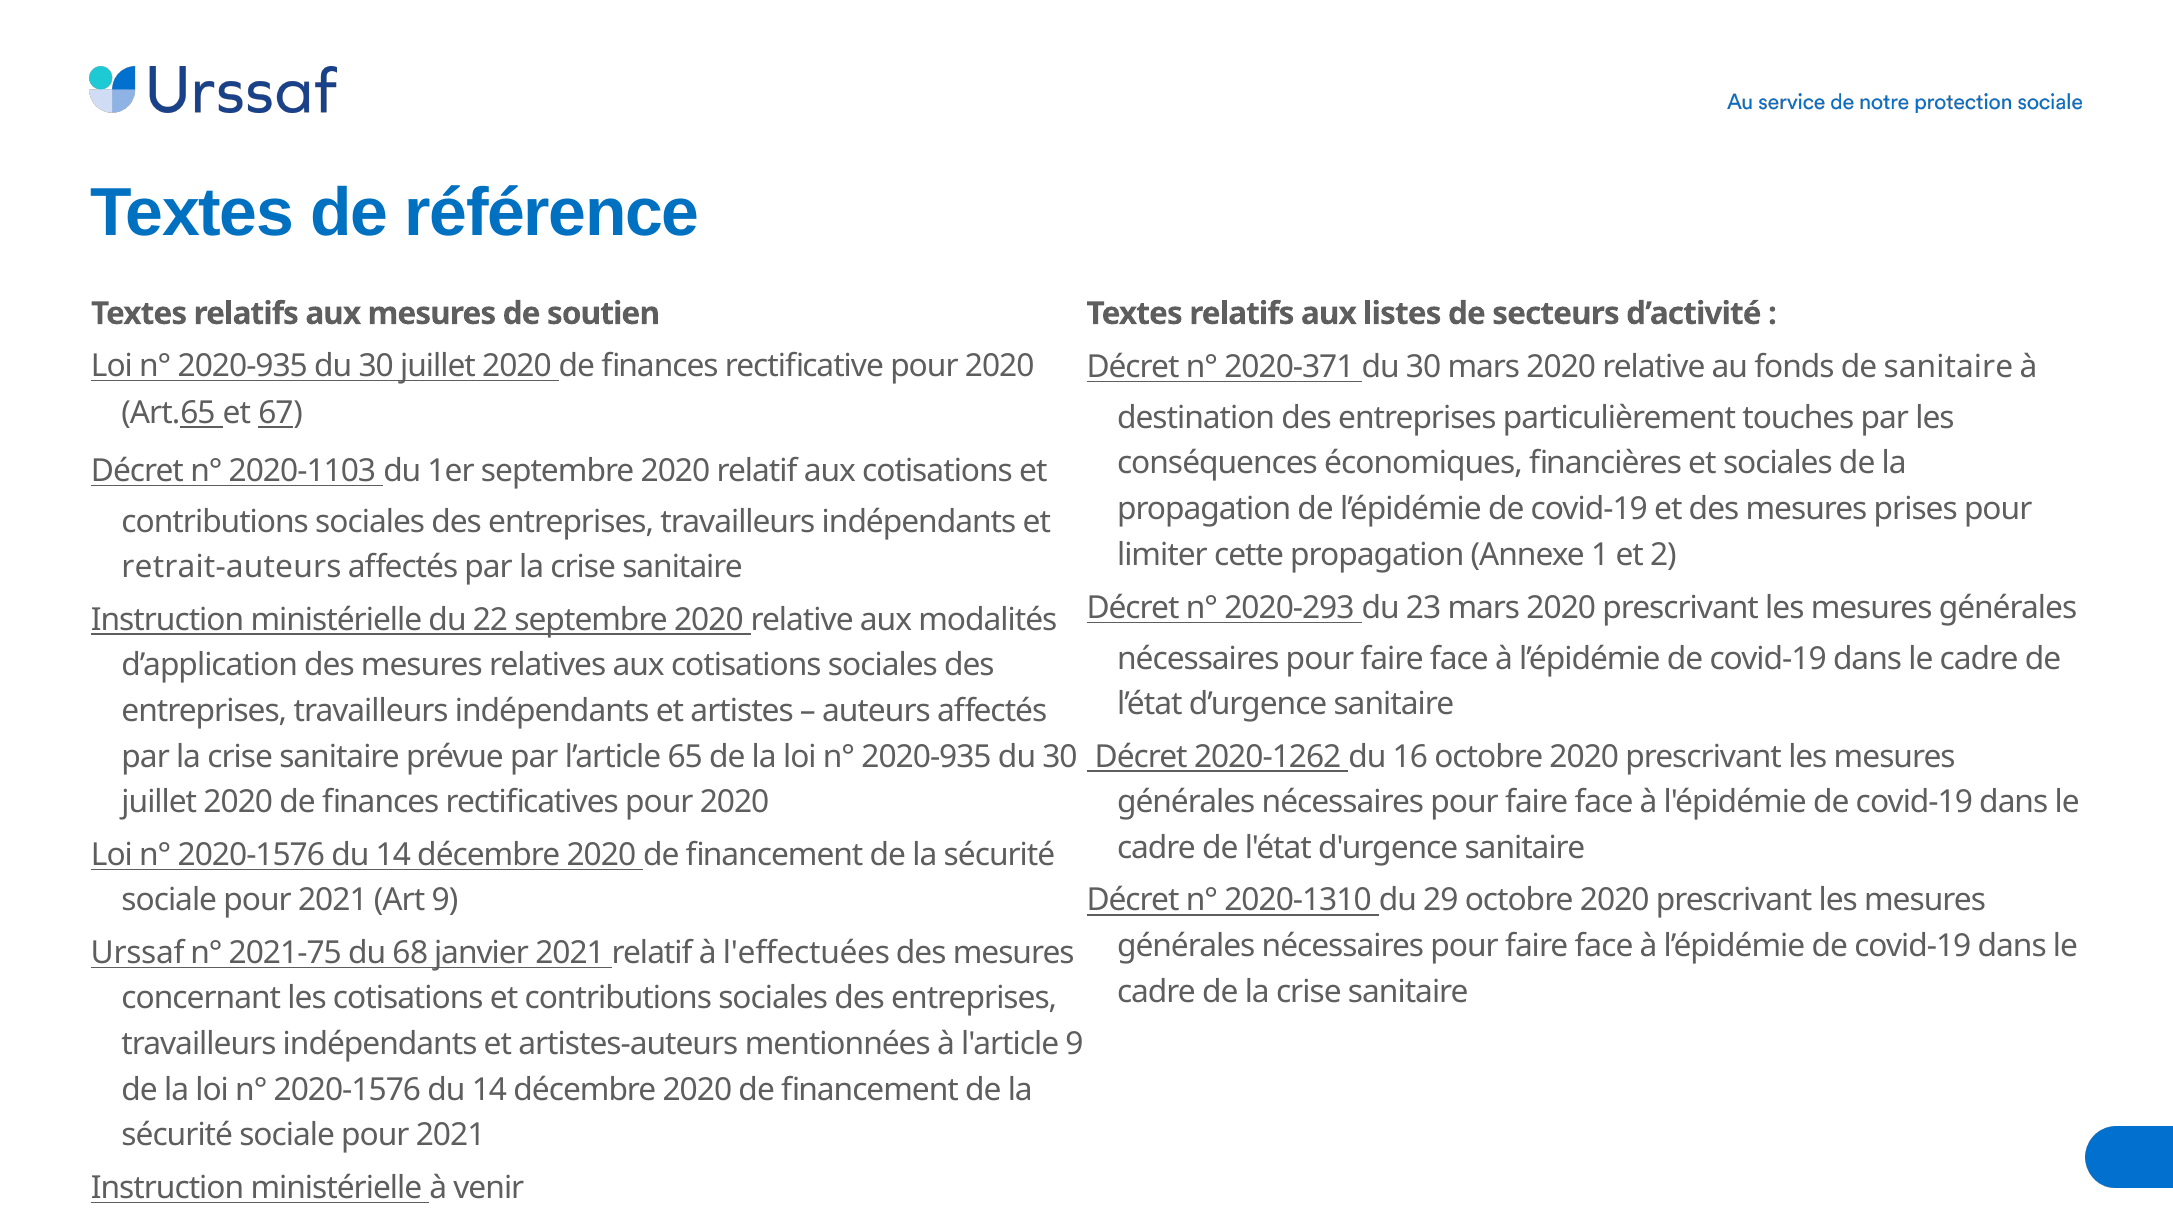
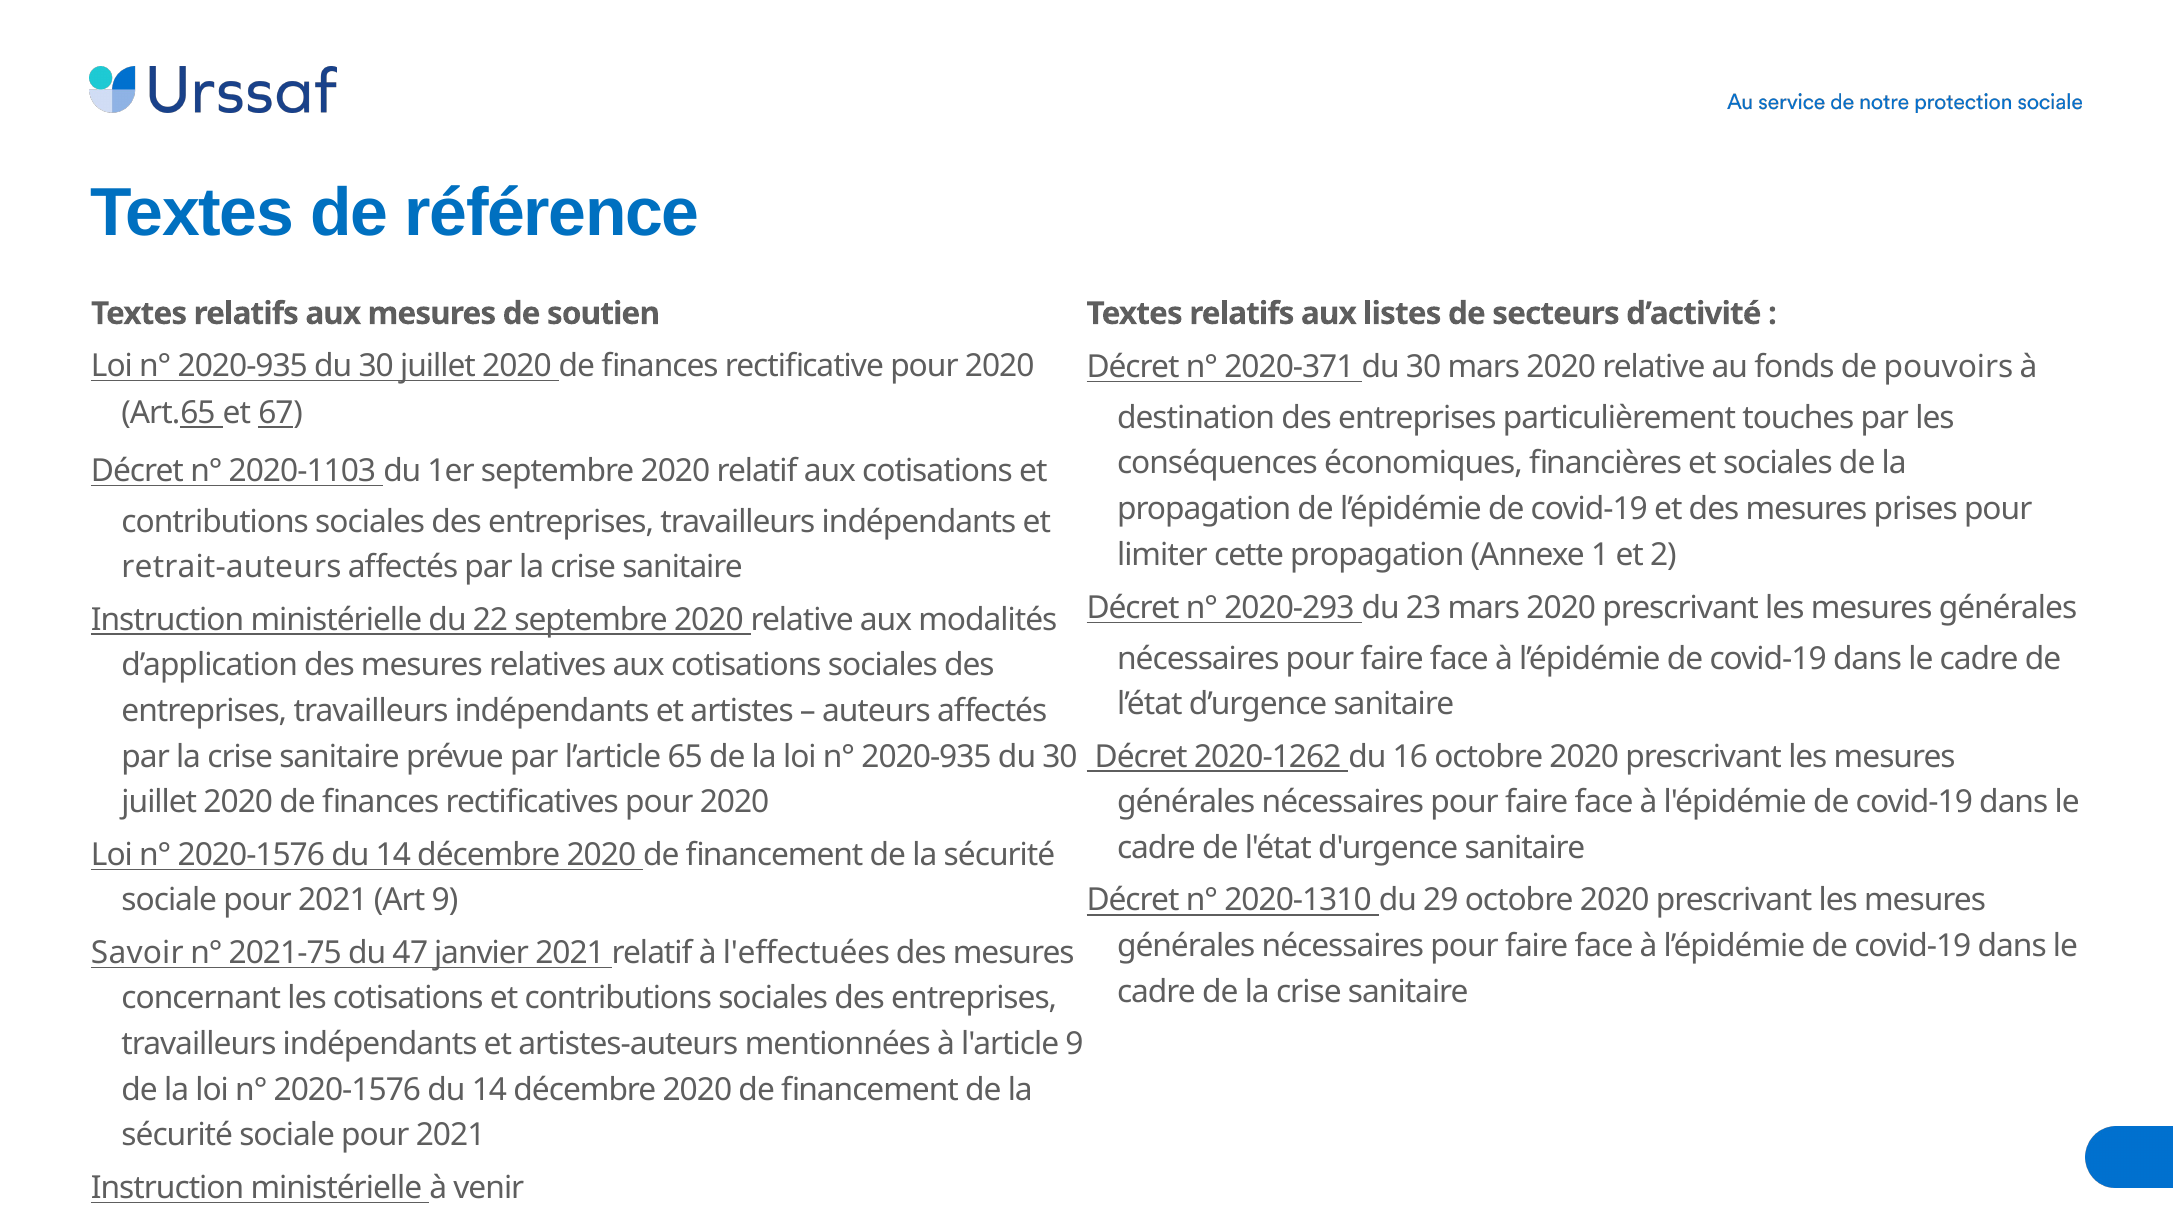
de sanitaire: sanitaire -> pouvoirs
Urssaf: Urssaf -> Savoir
68: 68 -> 47
